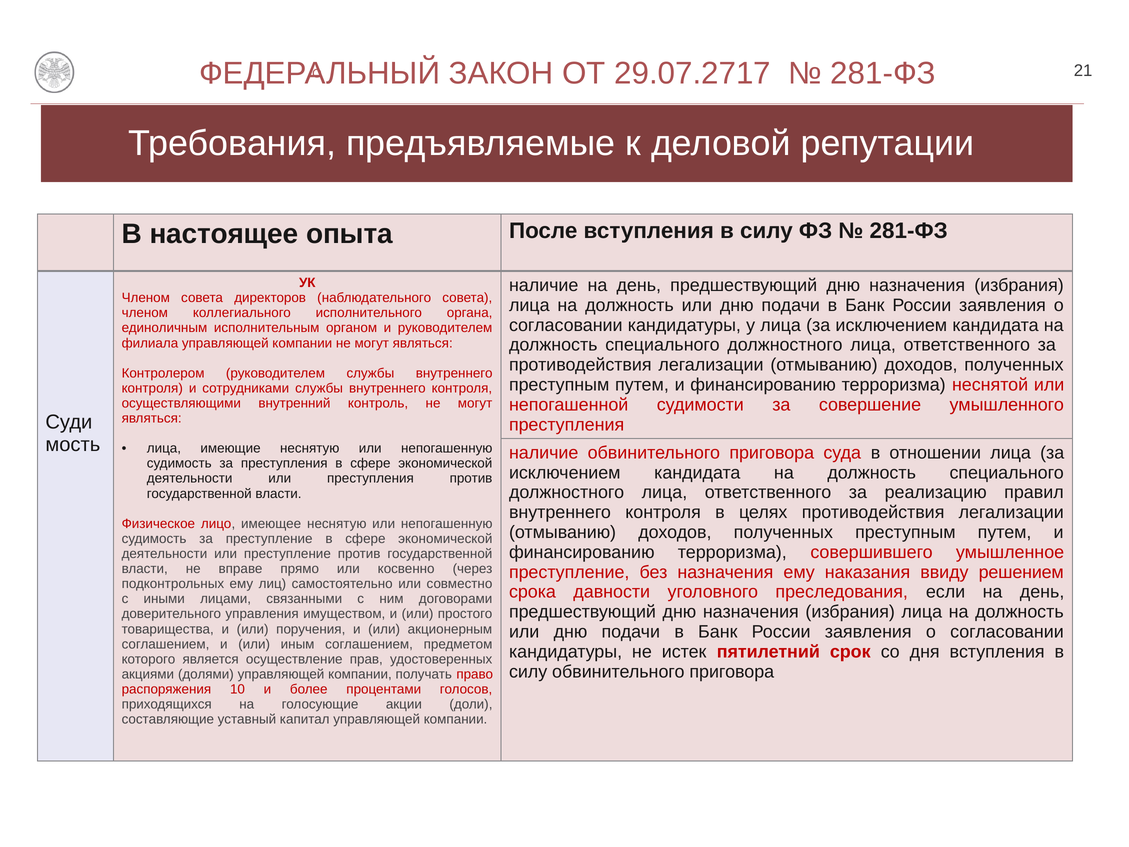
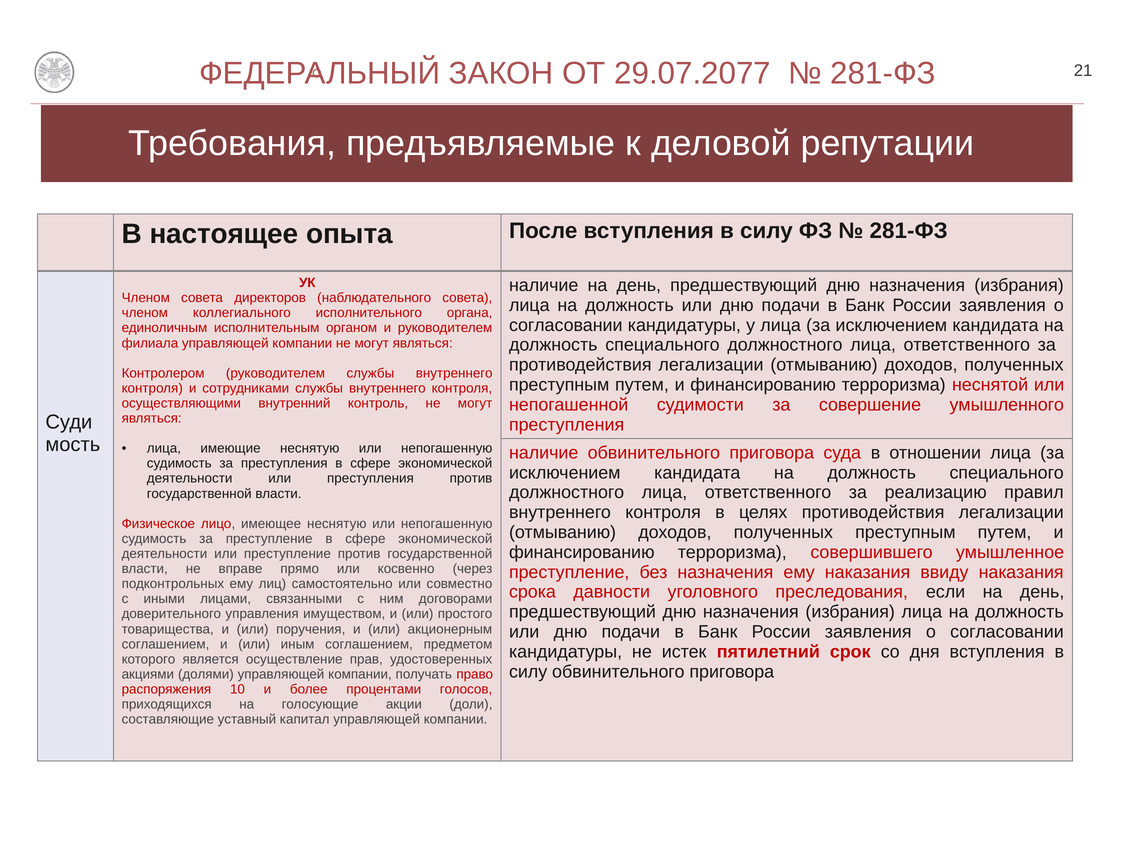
29.07.2717: 29.07.2717 -> 29.07.2077
ввиду решением: решением -> наказания
